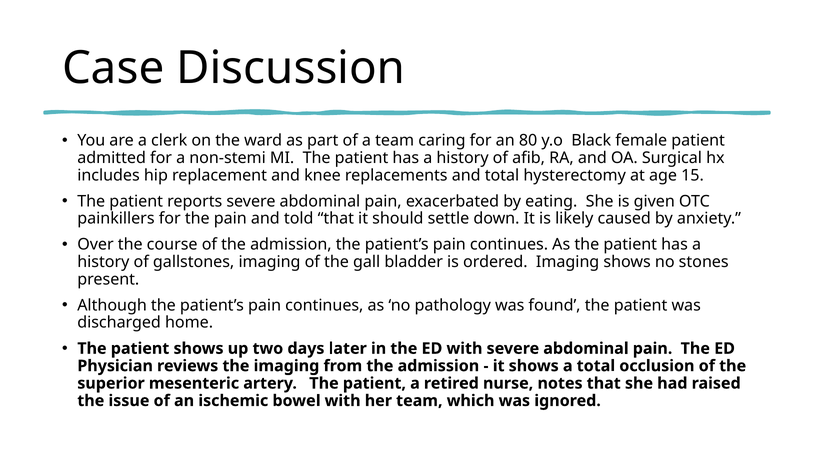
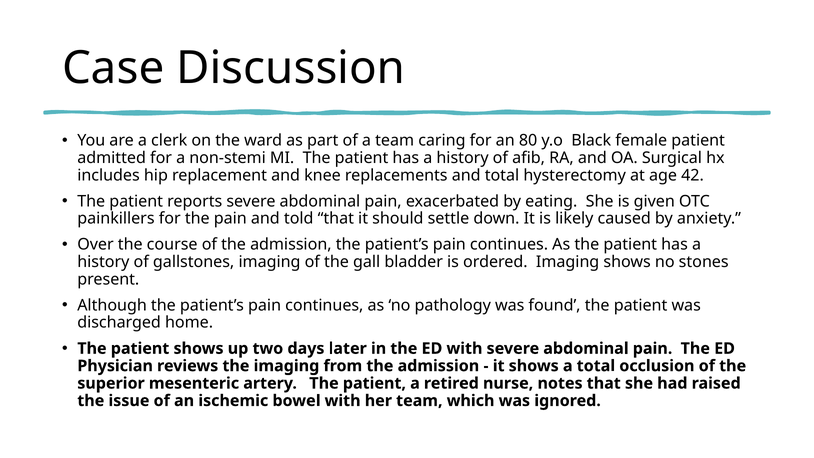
15: 15 -> 42
